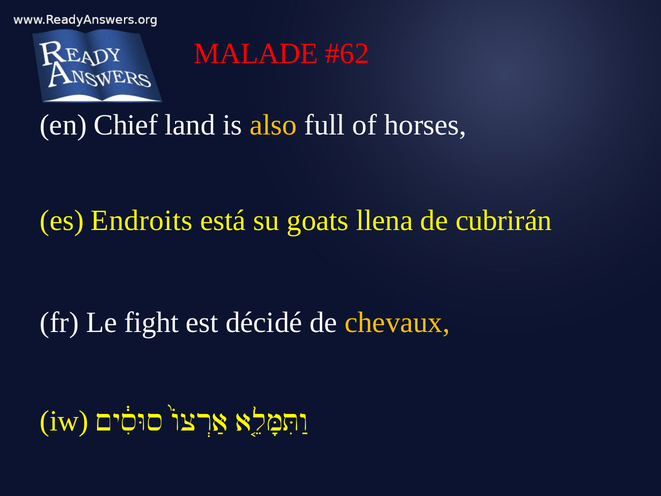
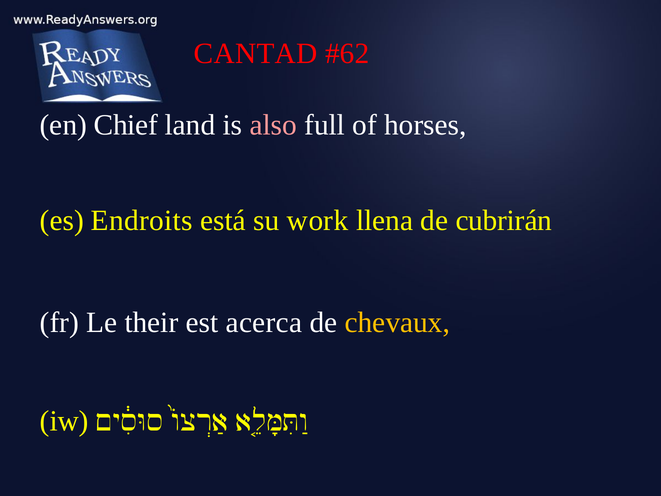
MALADE: MALADE -> CANTAD
also colour: yellow -> pink
goats: goats -> work
fight: fight -> their
décidé: décidé -> acerca
